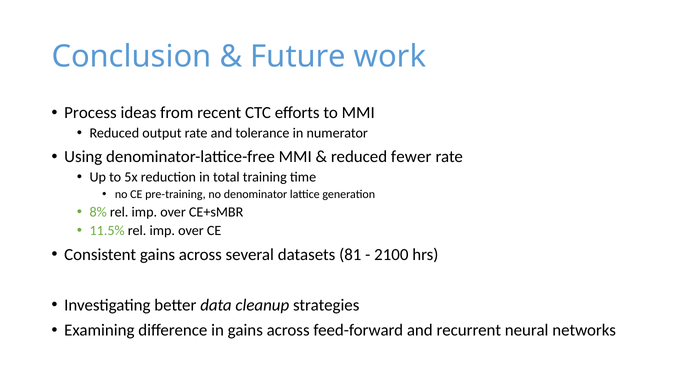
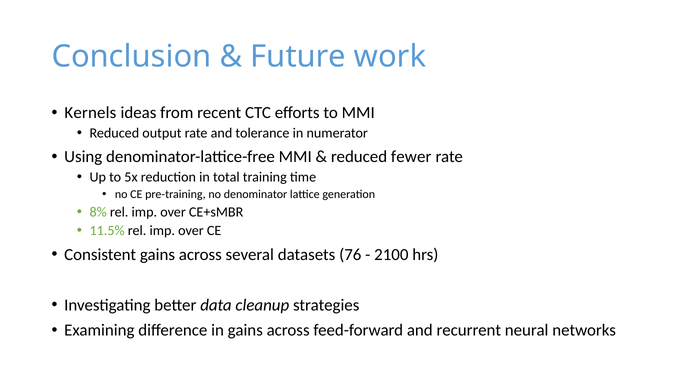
Process: Process -> Kernels
81: 81 -> 76
